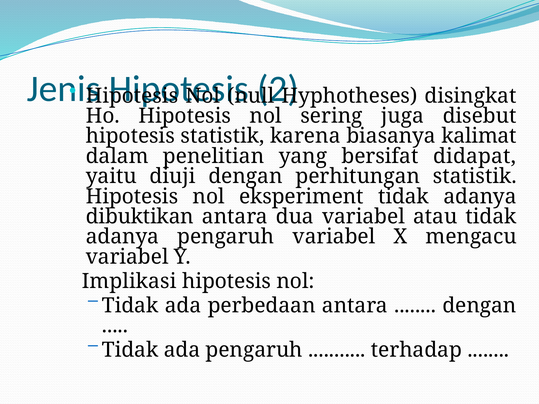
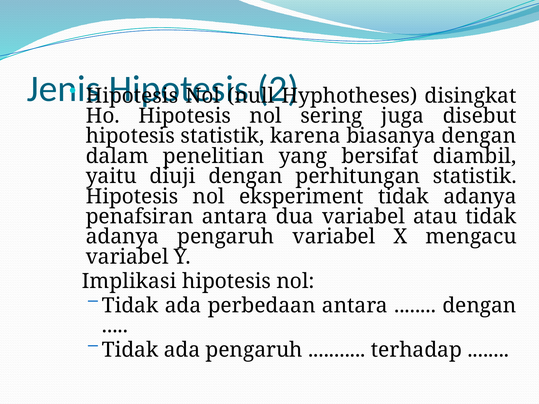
biasanya kalimat: kalimat -> dengan
didapat: didapat -> diambil
dibuktikan: dibuktikan -> penafsiran
